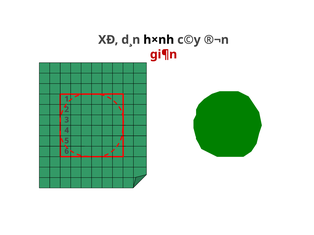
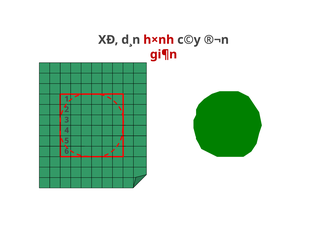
h×nh colour: black -> red
